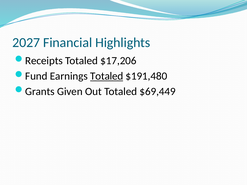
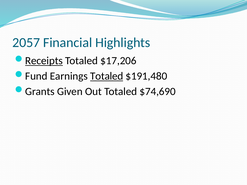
2027: 2027 -> 2057
Receipts underline: none -> present
$69,449: $69,449 -> $74,690
